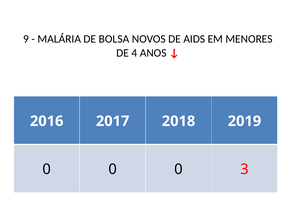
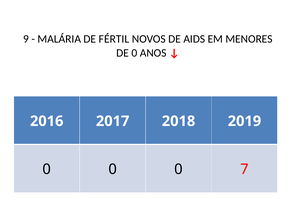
BOLSA: BOLSA -> FÉRTIL
DE 4: 4 -> 0
3: 3 -> 7
